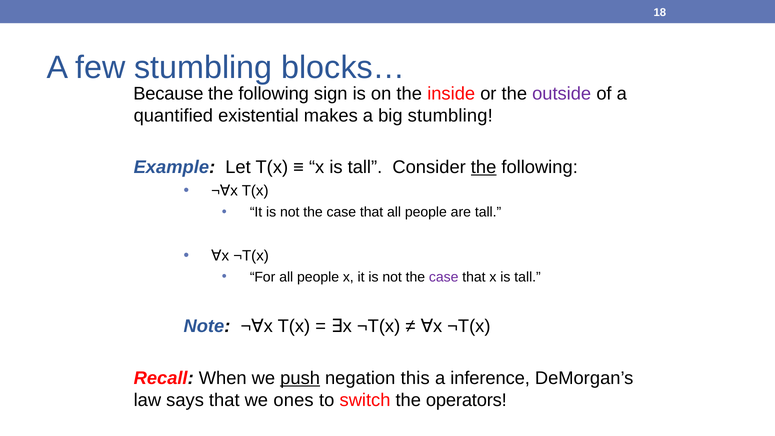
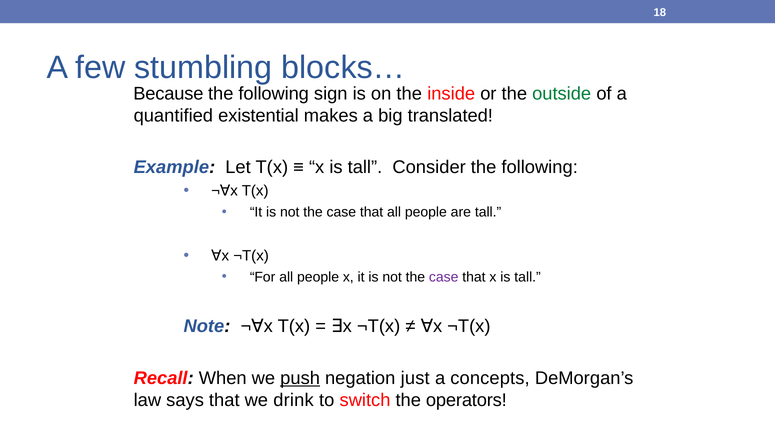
outside colour: purple -> green
big stumbling: stumbling -> translated
the at (484, 167) underline: present -> none
this: this -> just
inference: inference -> concepts
ones: ones -> drink
